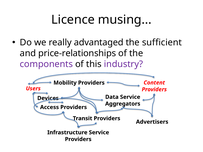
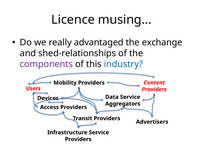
sufficient: sufficient -> exchange
price-relationships: price-relationships -> shed-relationships
industry colour: purple -> blue
